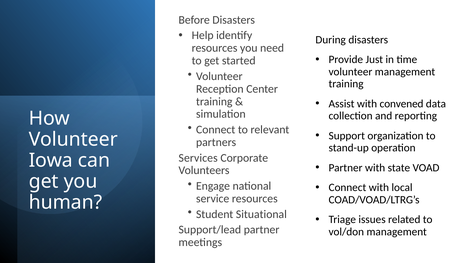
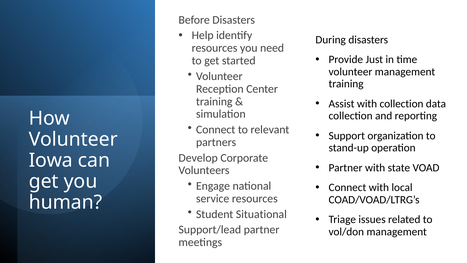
with convened: convened -> collection
Services: Services -> Develop
